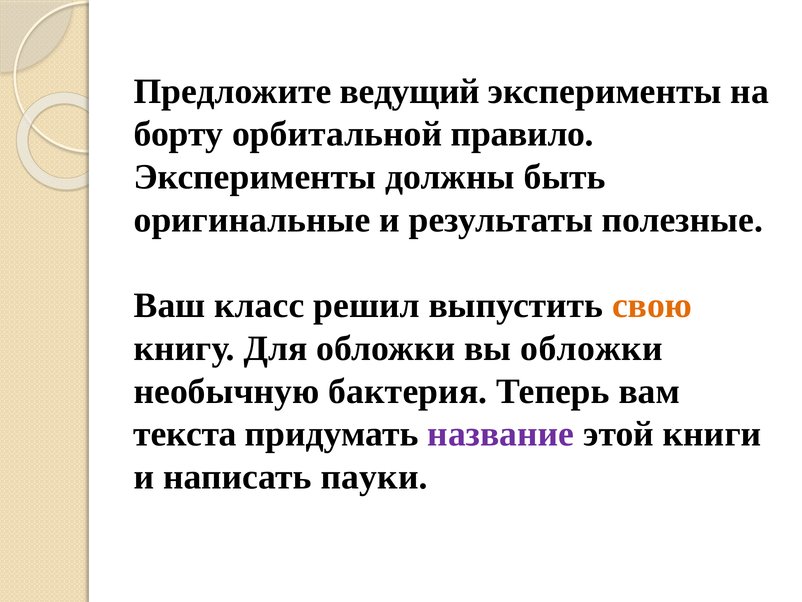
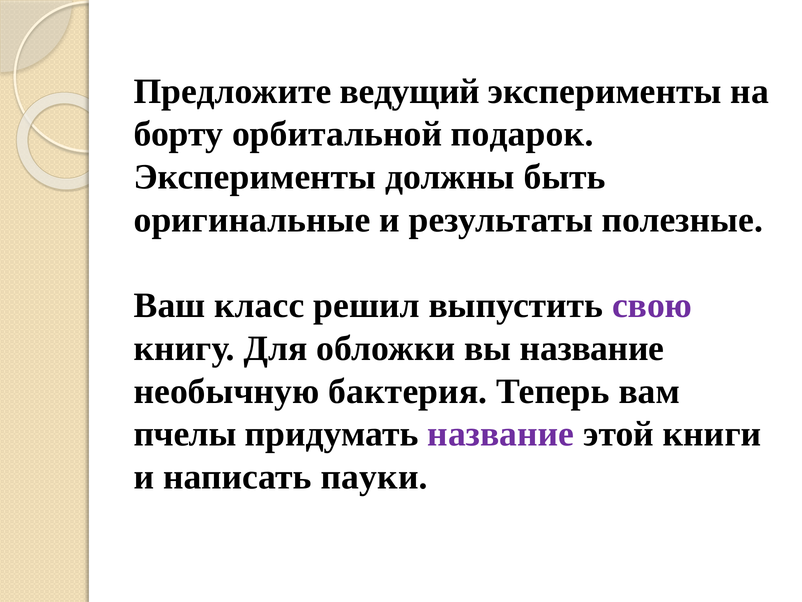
правило: правило -> подарок
свою colour: orange -> purple
вы обложки: обложки -> название
текста: текста -> пчелы
